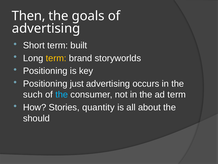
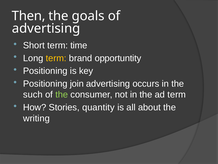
built: built -> time
storyworlds: storyworlds -> opportuntity
just: just -> join
the at (62, 94) colour: light blue -> light green
should: should -> writing
